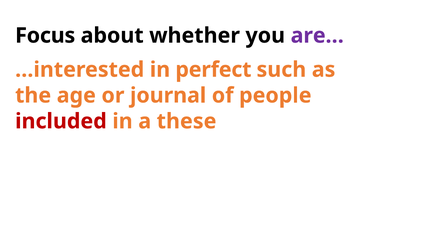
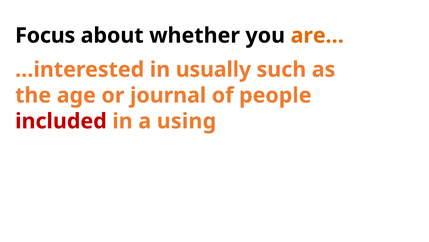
are… colour: purple -> orange
perfect: perfect -> usually
these: these -> using
